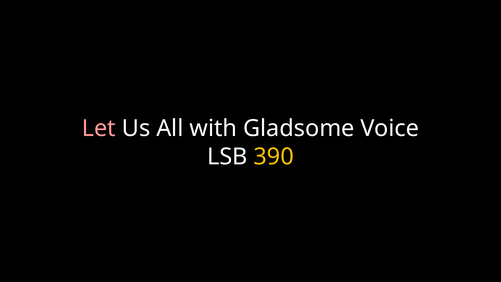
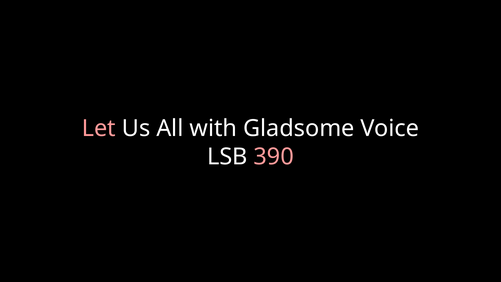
390 colour: yellow -> pink
